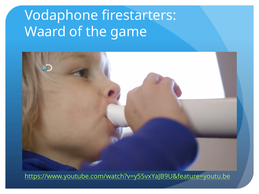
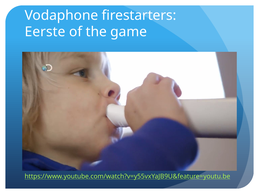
Waard: Waard -> Eerste
